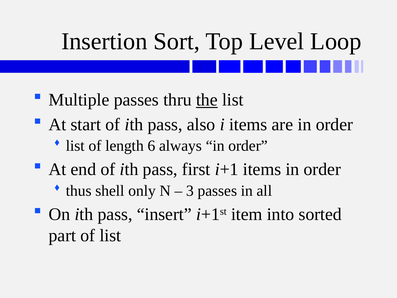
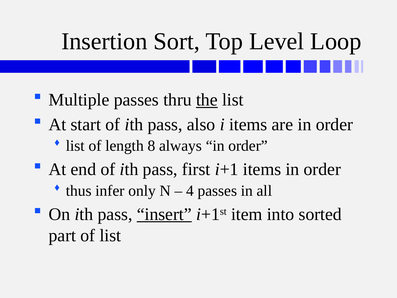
6: 6 -> 8
shell: shell -> infer
3: 3 -> 4
insert underline: none -> present
